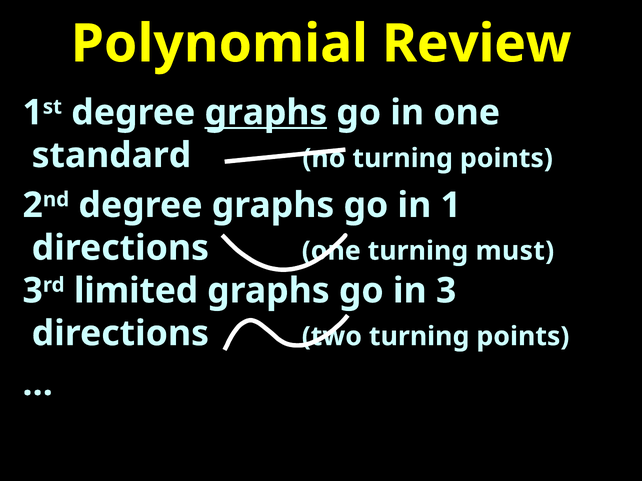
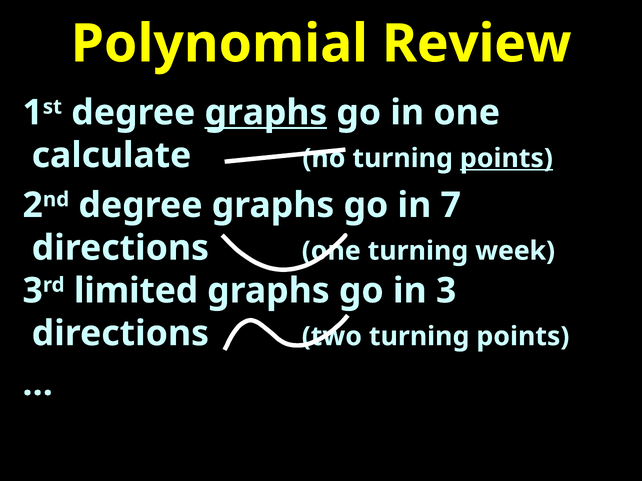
standard: standard -> calculate
points at (506, 158) underline: none -> present
in 1: 1 -> 7
must: must -> week
